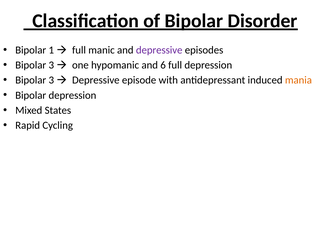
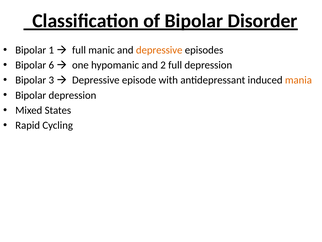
depressive at (159, 50) colour: purple -> orange
3 at (51, 65): 3 -> 6
6: 6 -> 2
